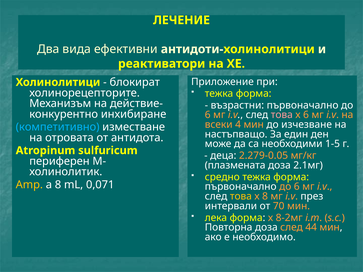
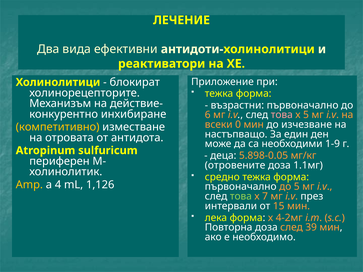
х 6: 6 -> 5
4: 4 -> 0
компетитивно colour: light blue -> yellow
1-5: 1-5 -> 1-9
2.279-0.05: 2.279-0.05 -> 5.898-0.05
плазмената: плазмената -> отровените
2.1мг: 2.1мг -> 1.1мг
a 8: 8 -> 4
0,071: 0,071 -> 1,126
6 at (297, 187): 6 -> 5
това at (241, 197) colour: yellow -> light green
х 8: 8 -> 7
70: 70 -> 15
8-2мг: 8-2мг -> 4-2мг
44: 44 -> 39
